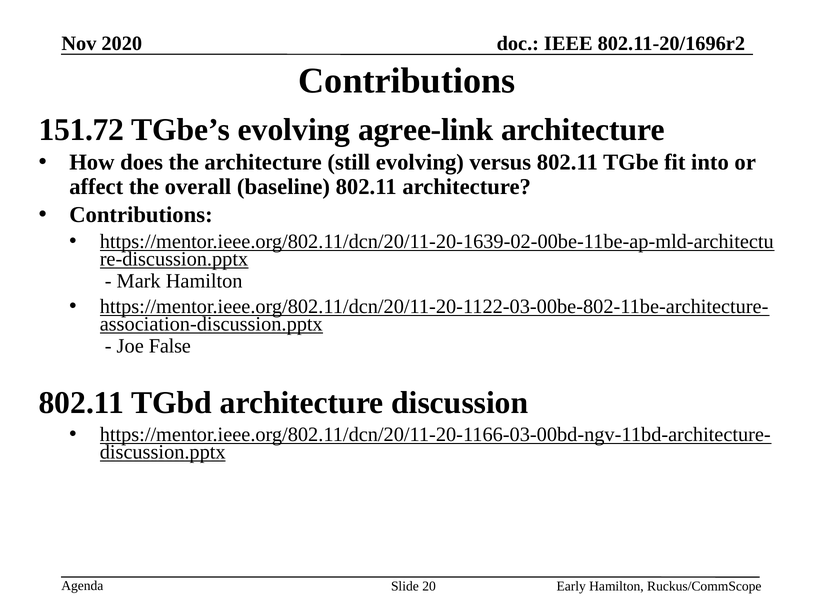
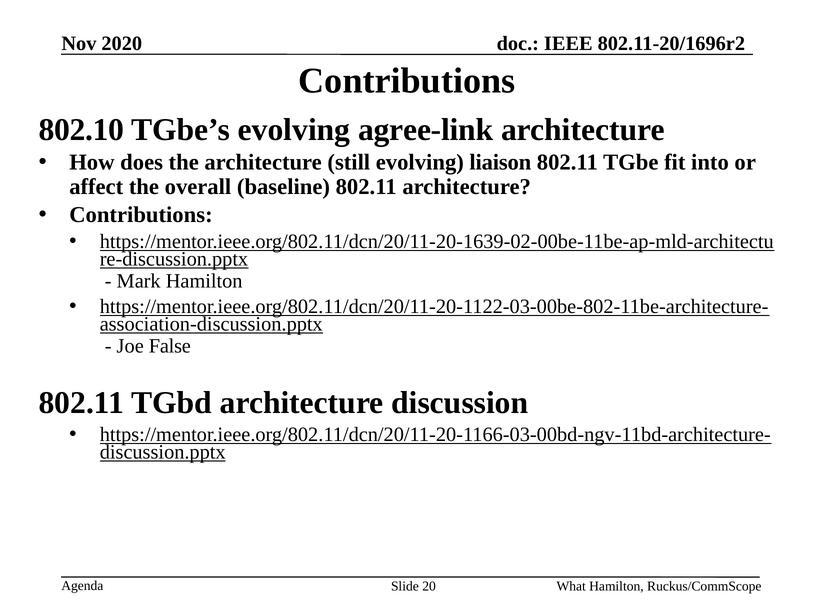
151.72: 151.72 -> 802.10
versus: versus -> liaison
Early: Early -> What
